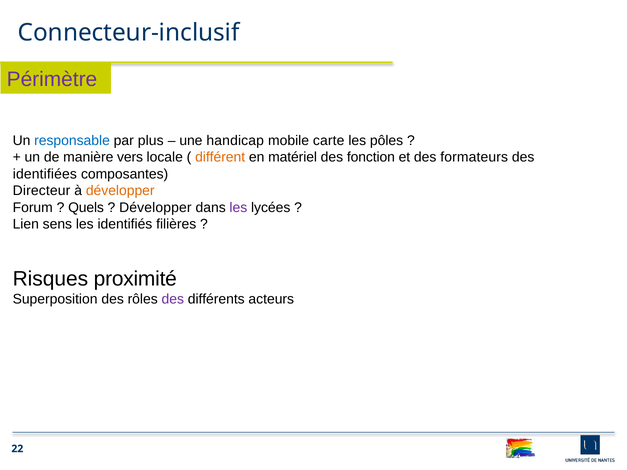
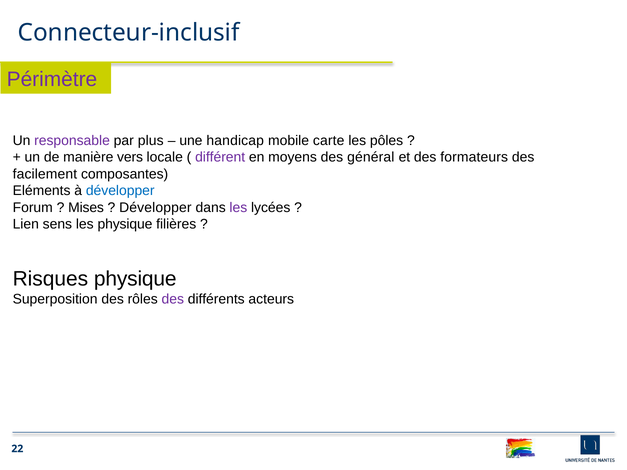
responsable colour: blue -> purple
différent colour: orange -> purple
matériel: matériel -> moyens
fonction: fonction -> général
identifiées: identifiées -> facilement
Directeur: Directeur -> Eléments
développer at (120, 191) colour: orange -> blue
Quels: Quels -> Mises
les identifiés: identifiés -> physique
Risques proximité: proximité -> physique
